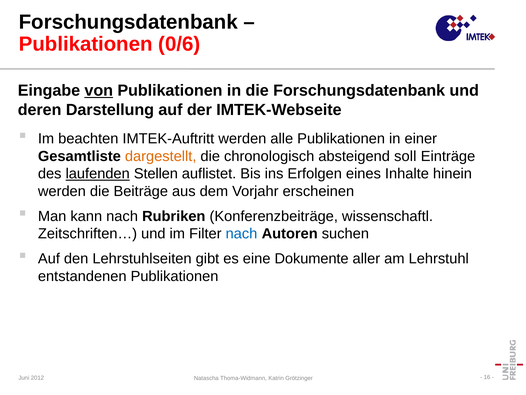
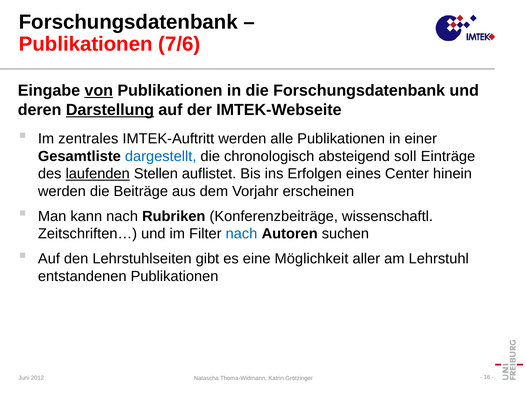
0/6: 0/6 -> 7/6
Darstellung underline: none -> present
beachten: beachten -> zentrales
dargestellt colour: orange -> blue
Inhalte: Inhalte -> Center
Dokumente: Dokumente -> Möglichkeit
